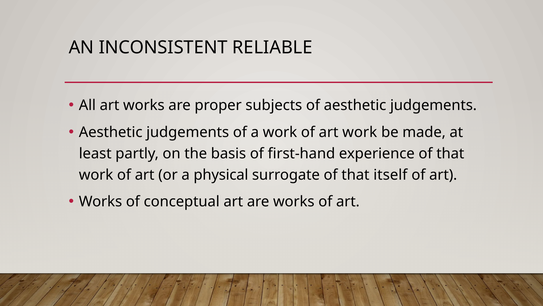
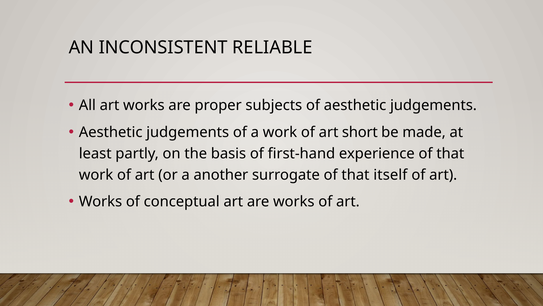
art work: work -> short
physical: physical -> another
